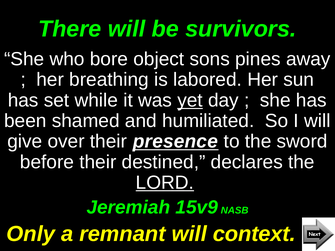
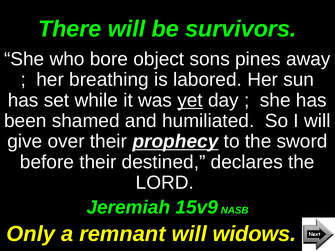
presence: presence -> prophecy
LORD underline: present -> none
context: context -> widows
